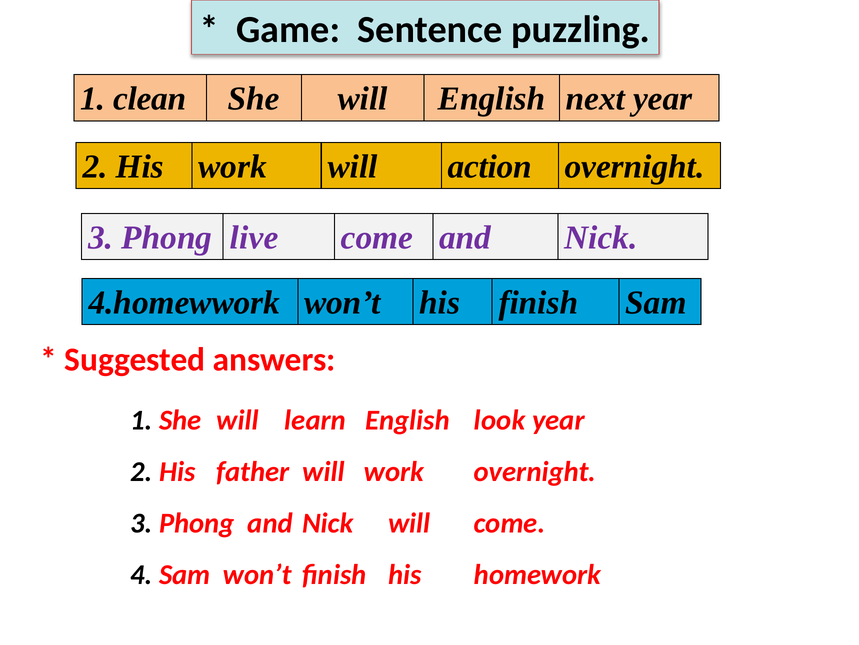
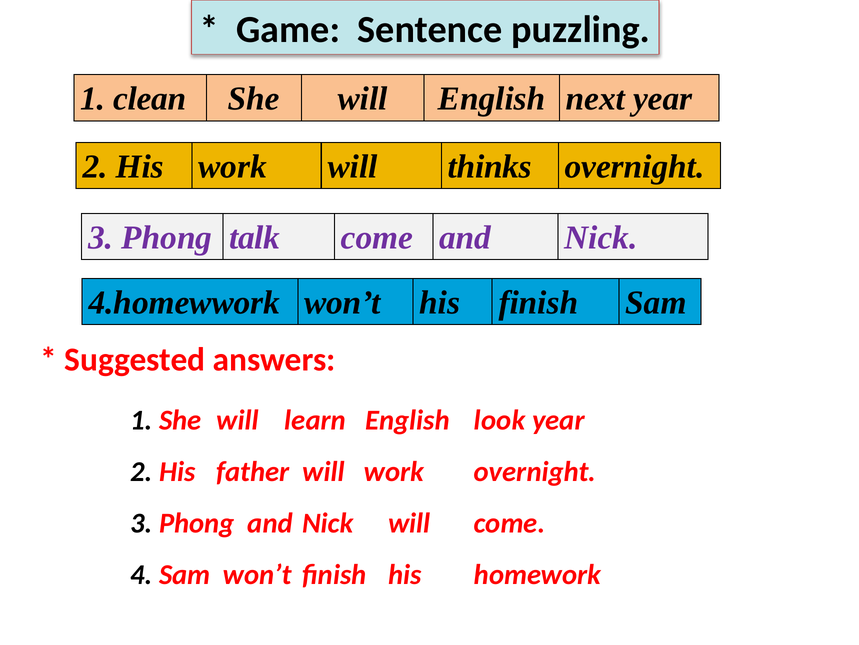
action: action -> thinks
live: live -> talk
